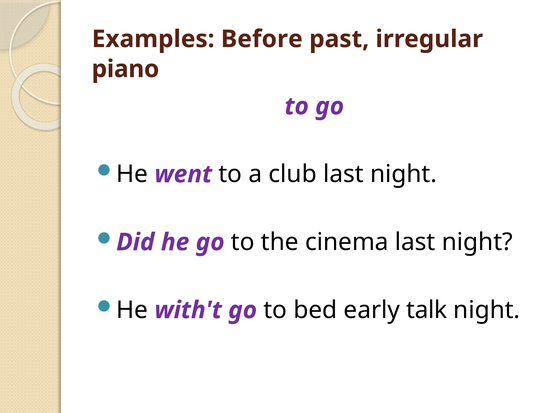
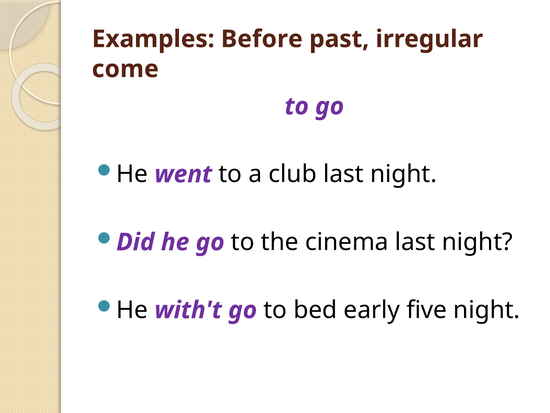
piano: piano -> come
talk: talk -> five
